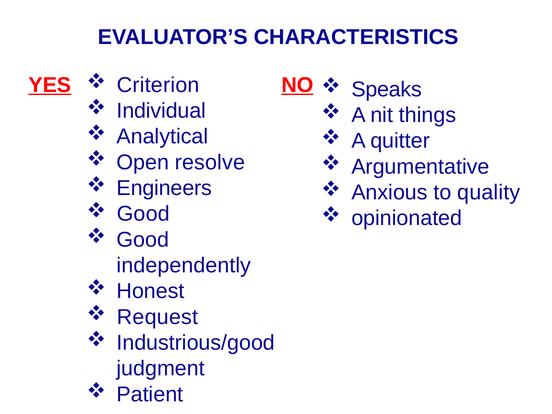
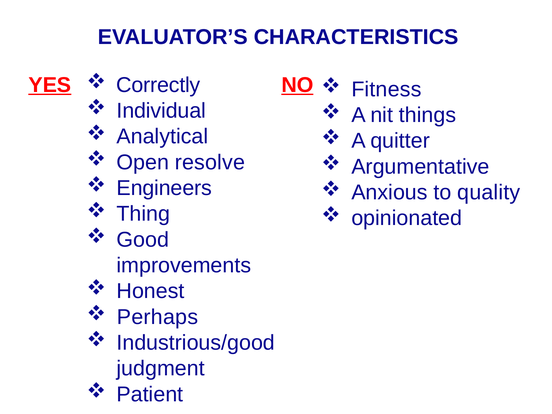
Criterion: Criterion -> Correctly
Speaks: Speaks -> Fitness
Good at (143, 214): Good -> Thing
independently: independently -> improvements
Request: Request -> Perhaps
